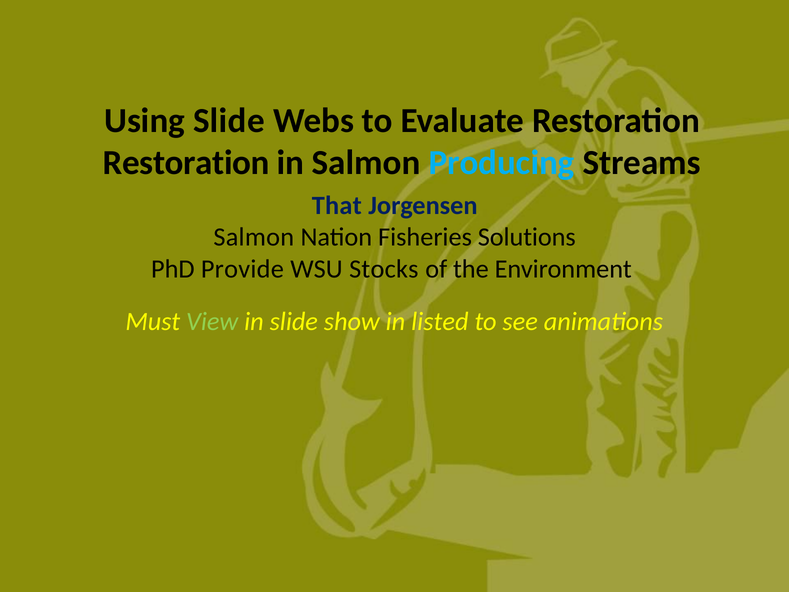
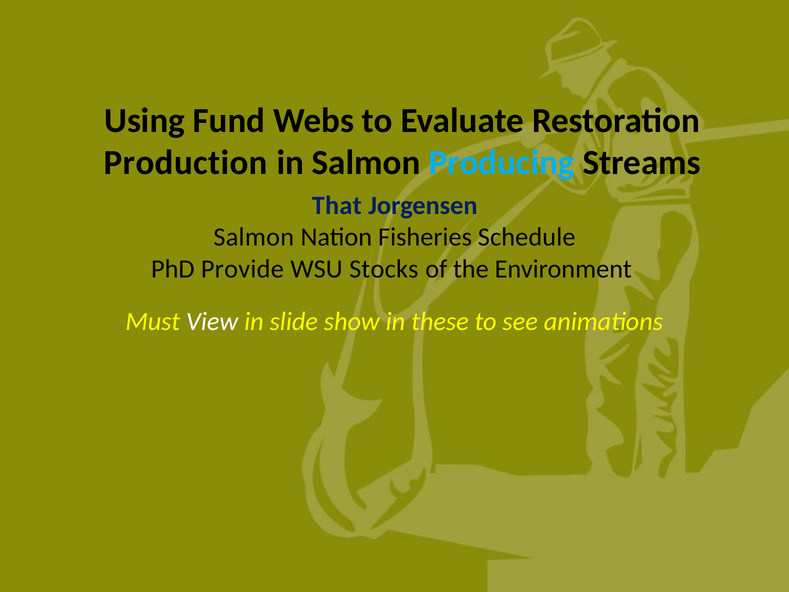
Using Slide: Slide -> Fund
Restoration at (186, 163): Restoration -> Production
Solutions: Solutions -> Schedule
View colour: light green -> white
listed: listed -> these
